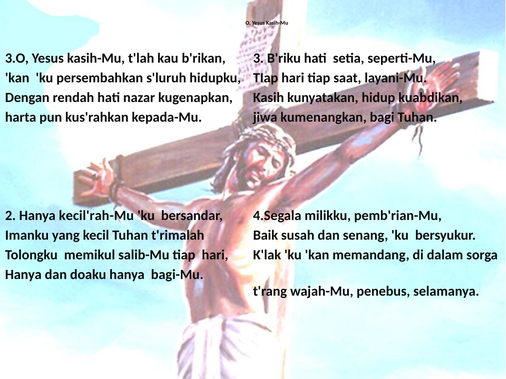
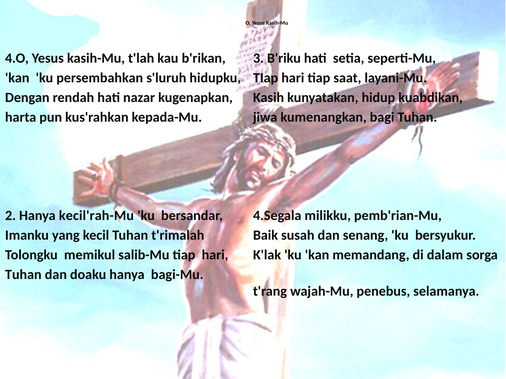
3.O: 3.O -> 4.O
Hanya at (23, 275): Hanya -> Tuhan
